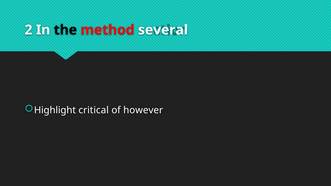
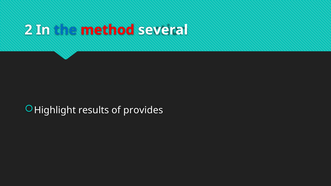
the colour: black -> blue
critical: critical -> results
however: however -> provides
